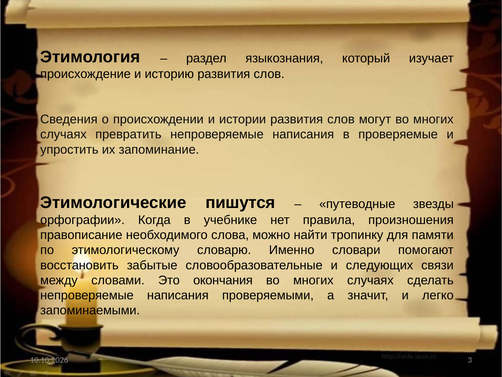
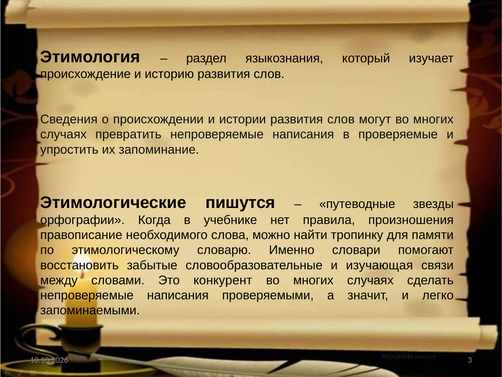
следующих: следующих -> изучающая
окончания: окончания -> конкурент
